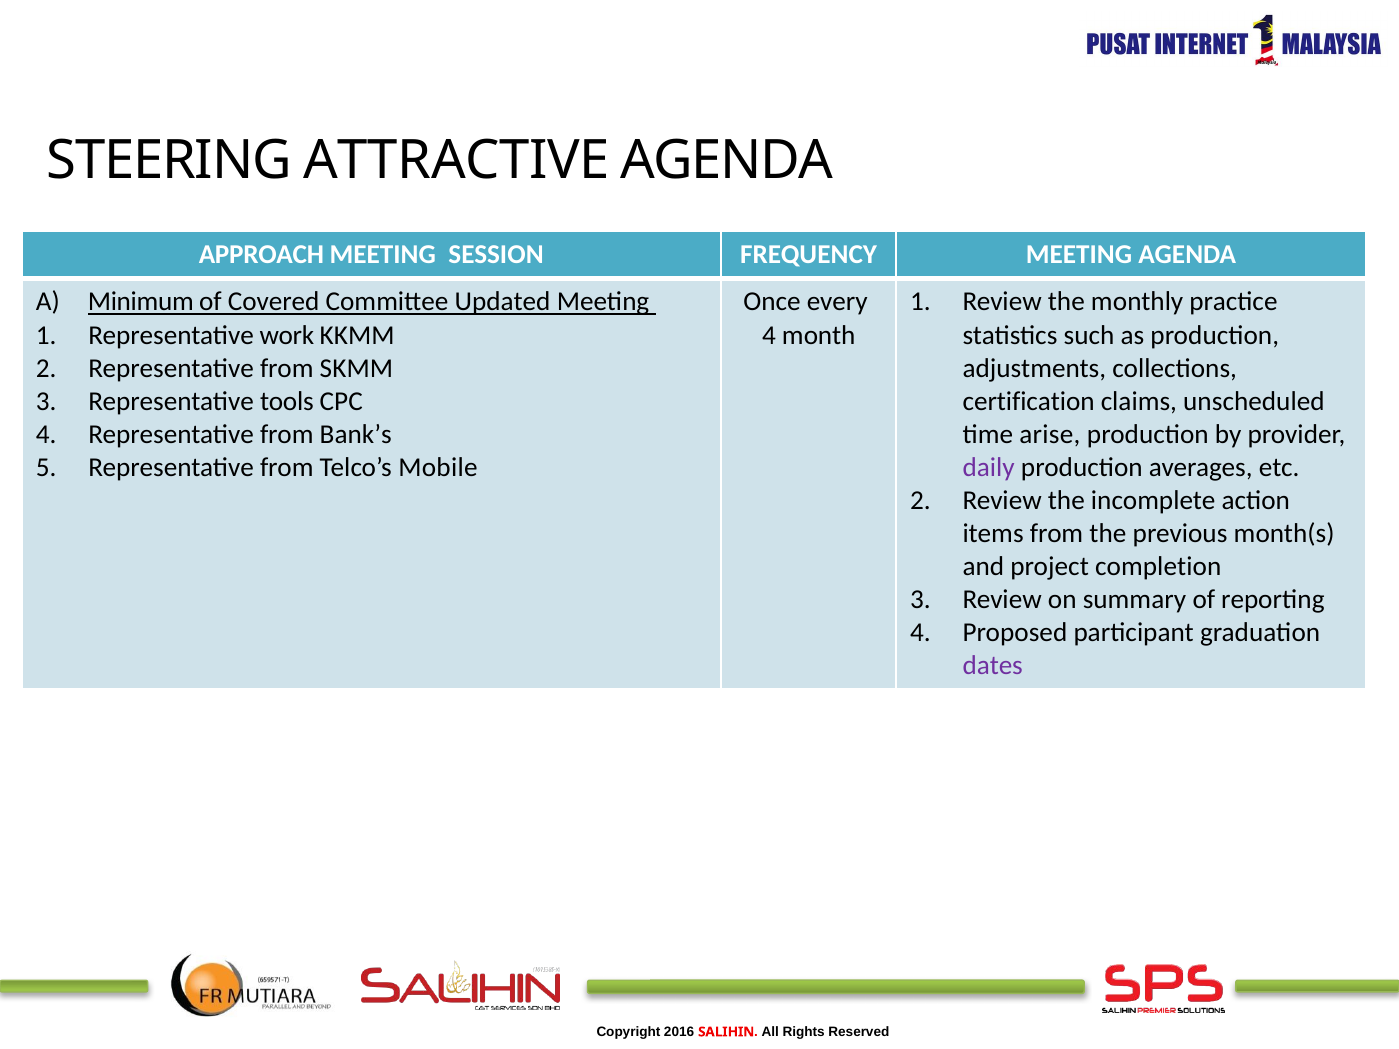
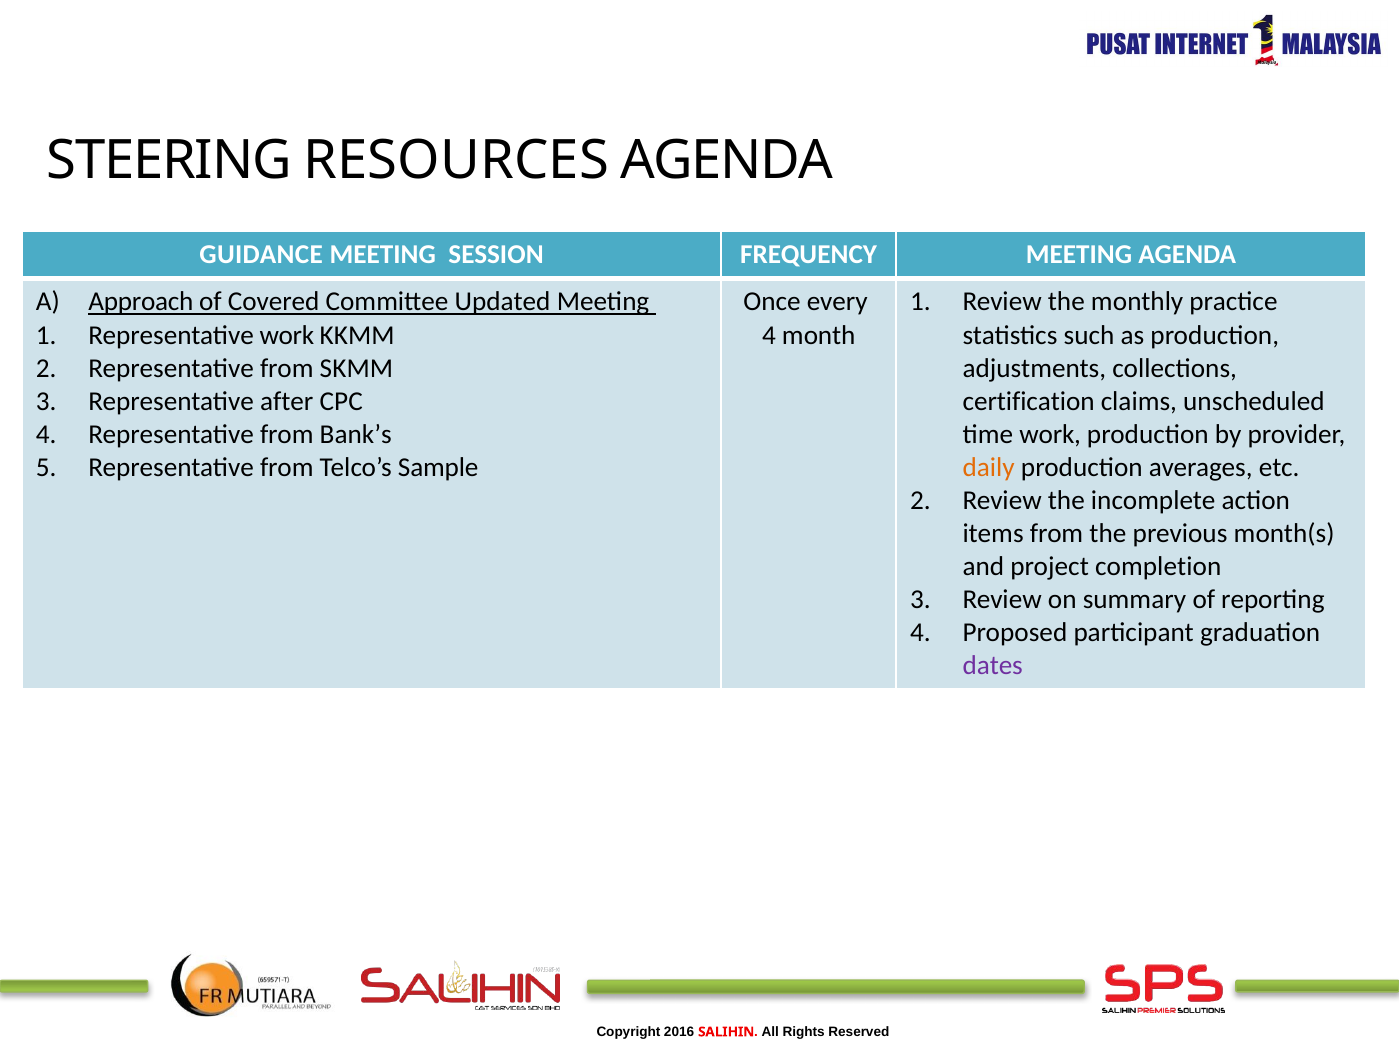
ATTRACTIVE: ATTRACTIVE -> RESOURCES
APPROACH: APPROACH -> GUIDANCE
Minimum: Minimum -> Approach
tools: tools -> after
time arise: arise -> work
Mobile: Mobile -> Sample
daily colour: purple -> orange
